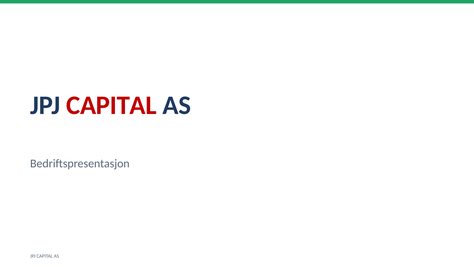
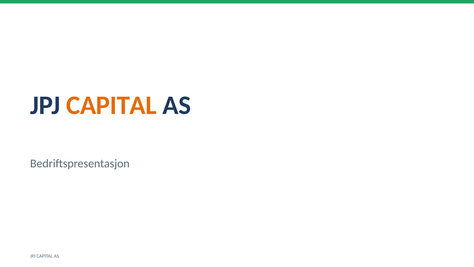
CAPITAL at (112, 105) colour: red -> orange
